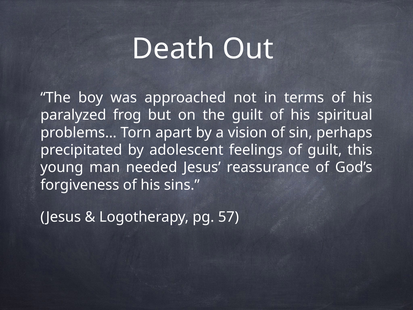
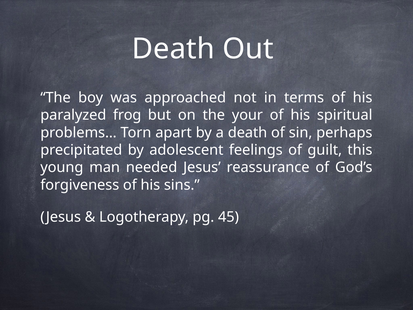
the guilt: guilt -> your
a vision: vision -> death
57: 57 -> 45
